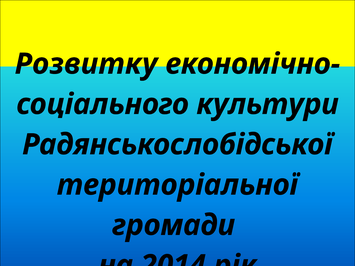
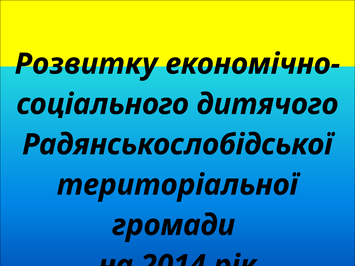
культури: культури -> дитячого
